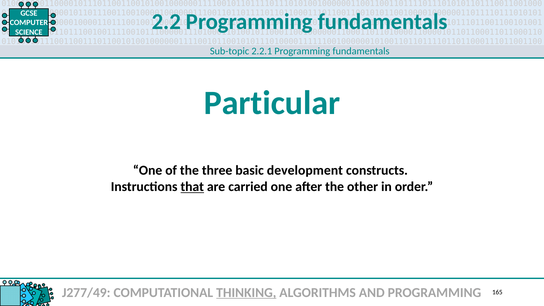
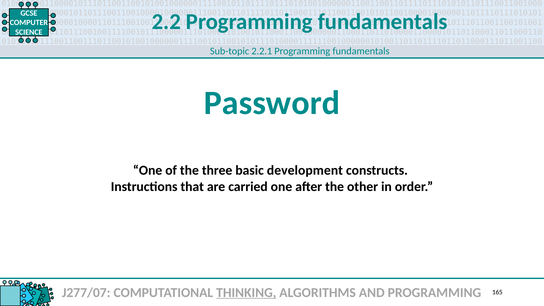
Particular: Particular -> Password
that underline: present -> none
J277/49: J277/49 -> J277/07
